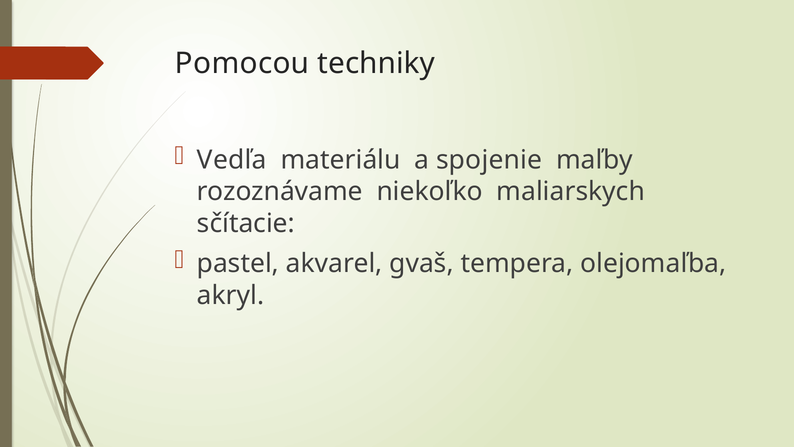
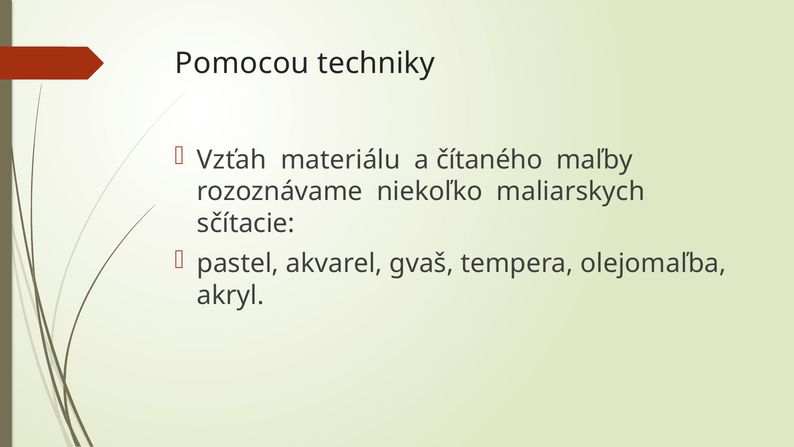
Vedľa: Vedľa -> Vzťah
spojenie: spojenie -> čítaného
